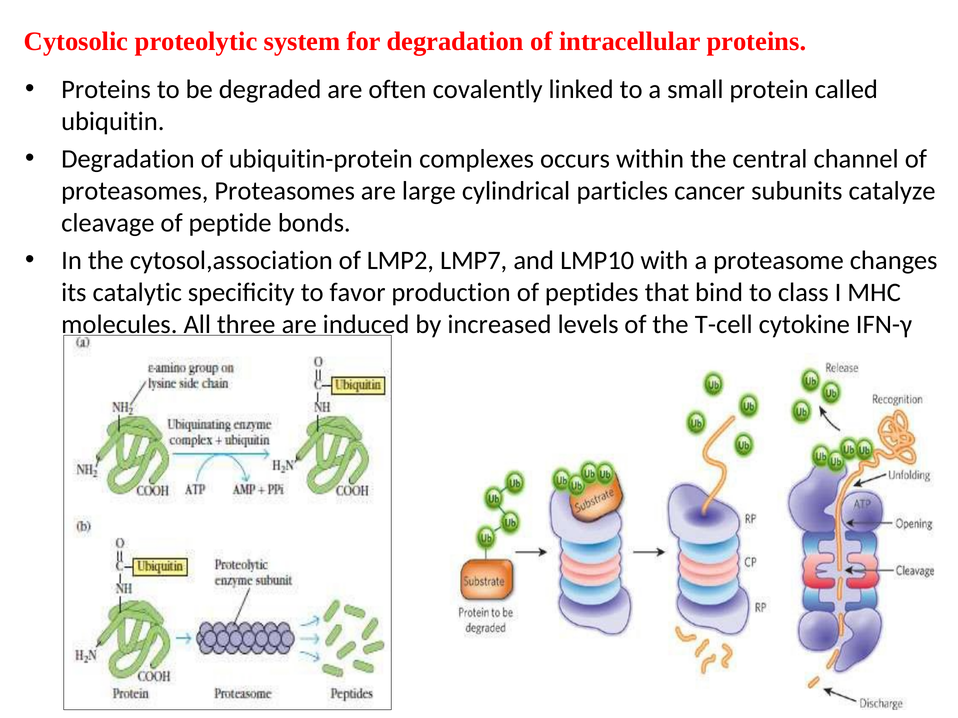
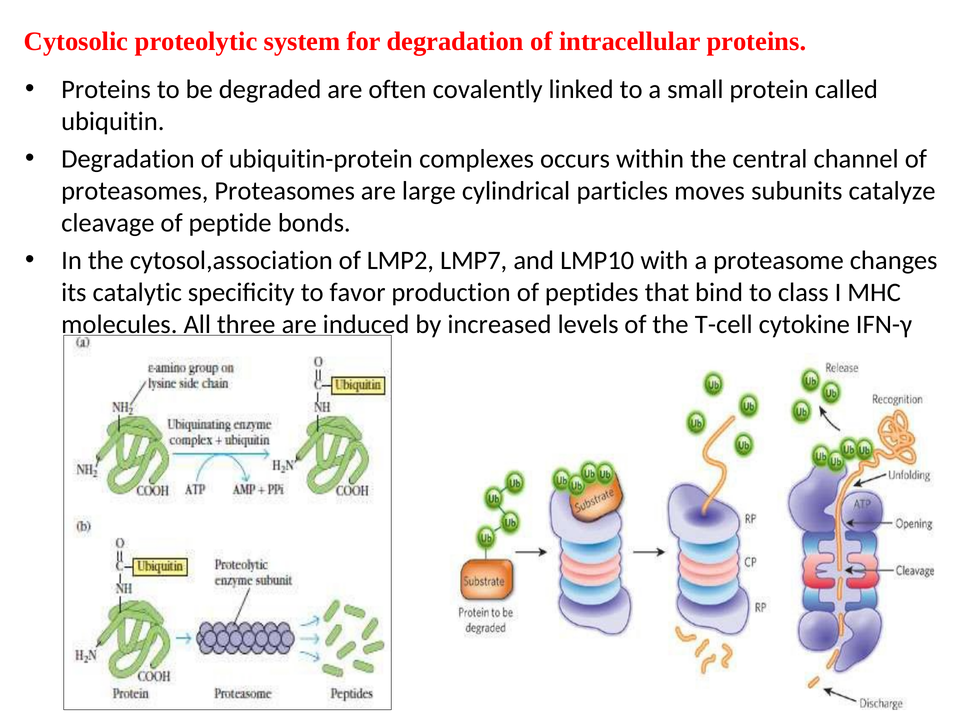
cancer: cancer -> moves
